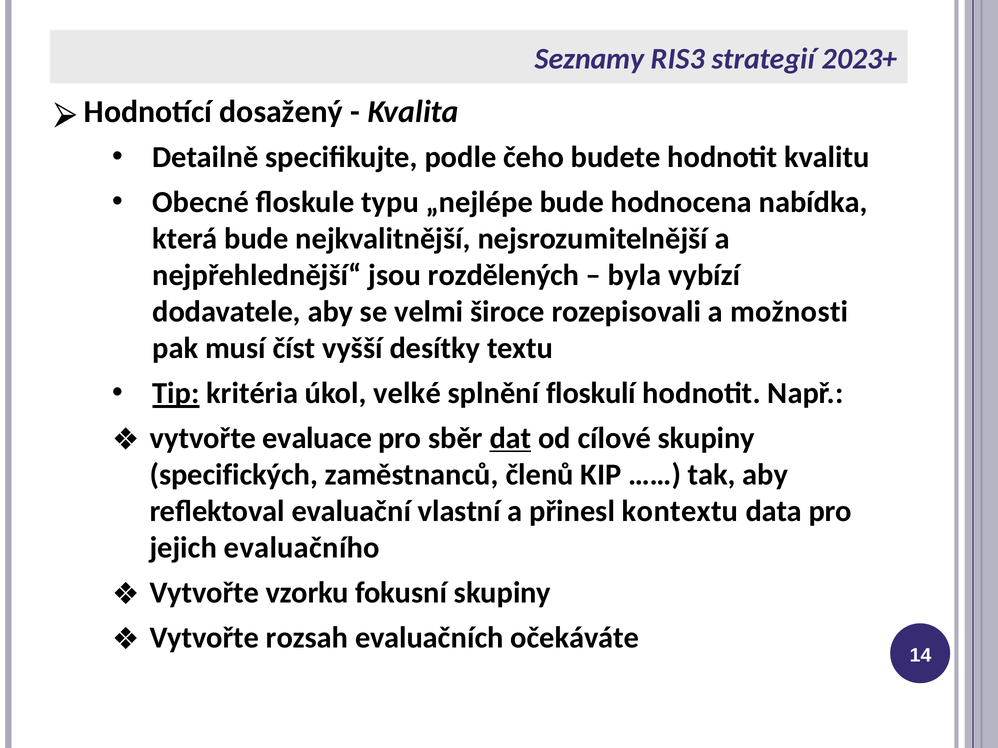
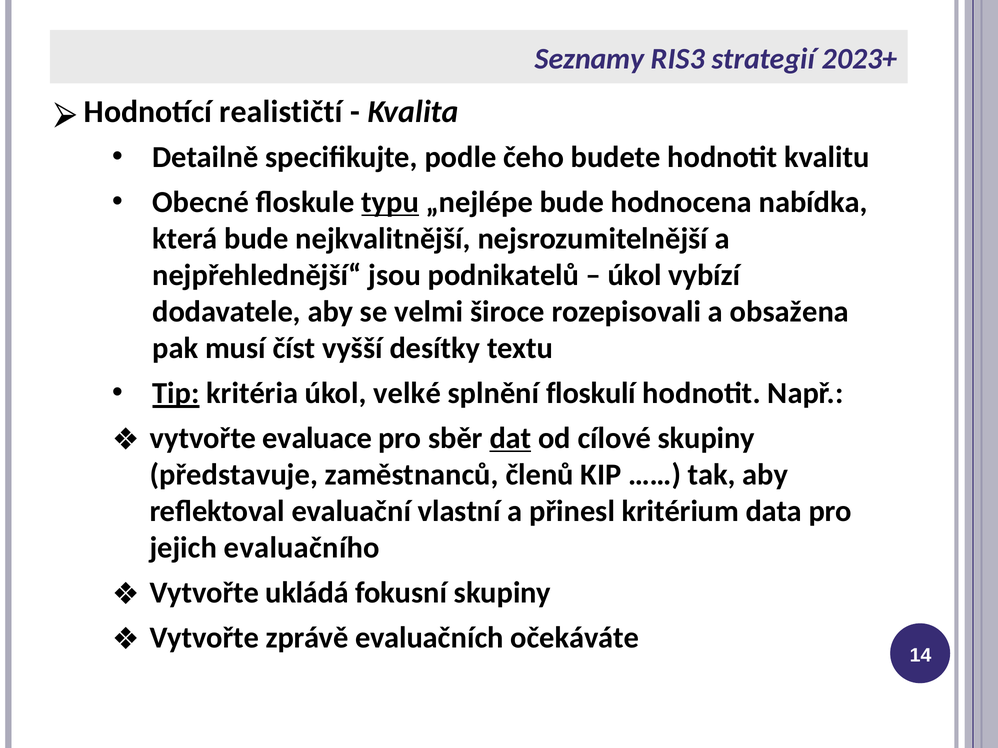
dosažený: dosažený -> realističtí
typu underline: none -> present
rozdělených: rozdělených -> podnikatelů
byla at (635, 276): byla -> úkol
možnosti: možnosti -> obsažena
specifických: specifických -> představuje
kontextu: kontextu -> kritérium
vzorku: vzorku -> ukládá
rozsah: rozsah -> zprávě
